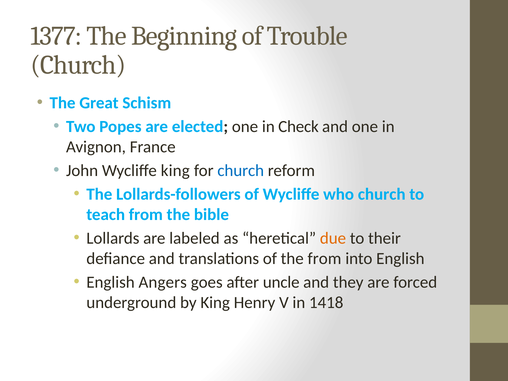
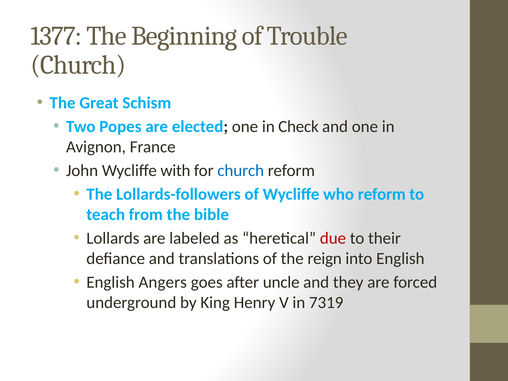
Wycliffe king: king -> with
who church: church -> reform
due colour: orange -> red
the from: from -> reign
1418: 1418 -> 7319
